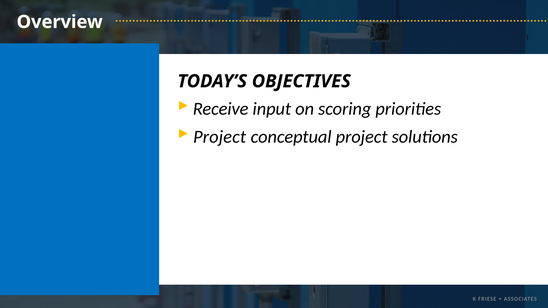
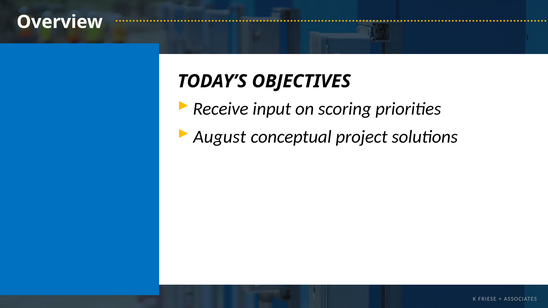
Project at (220, 137): Project -> August
